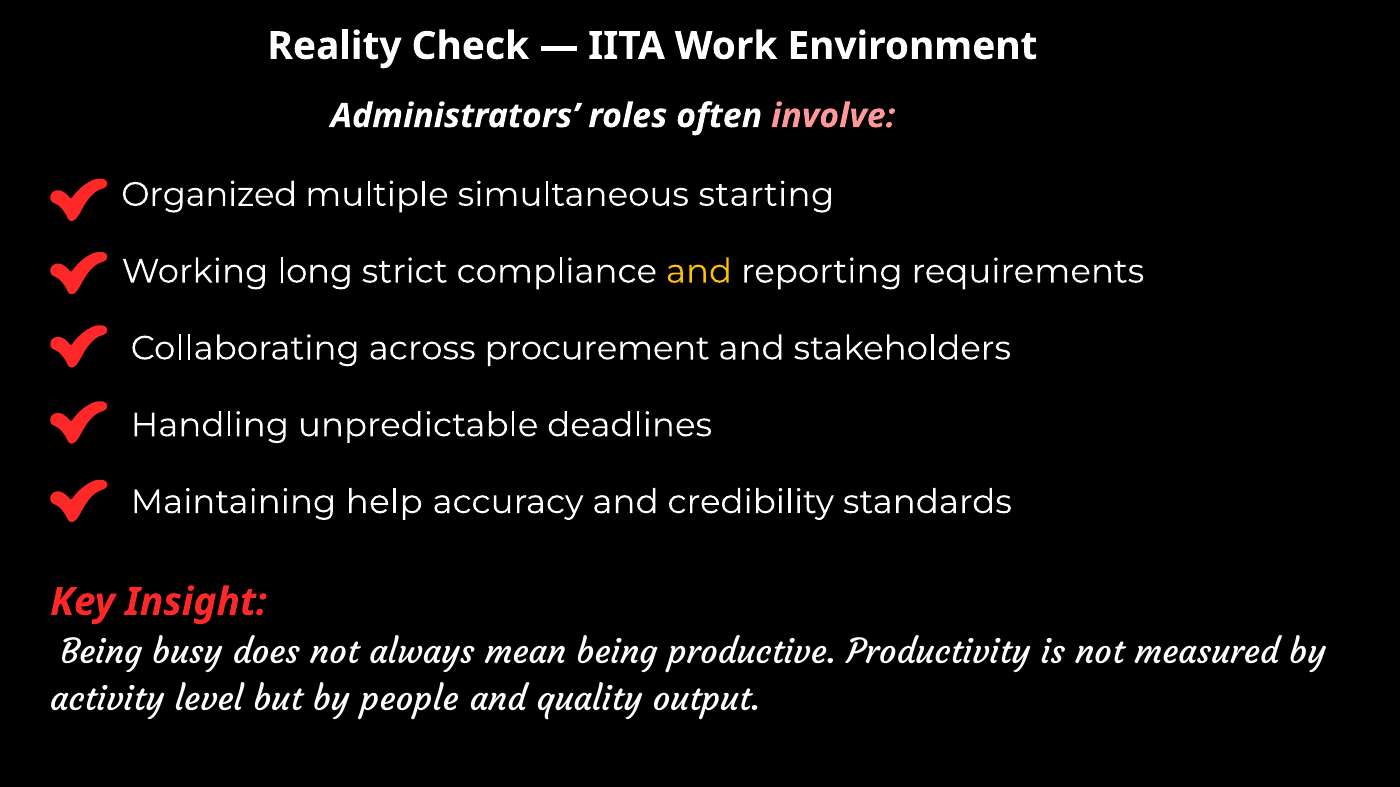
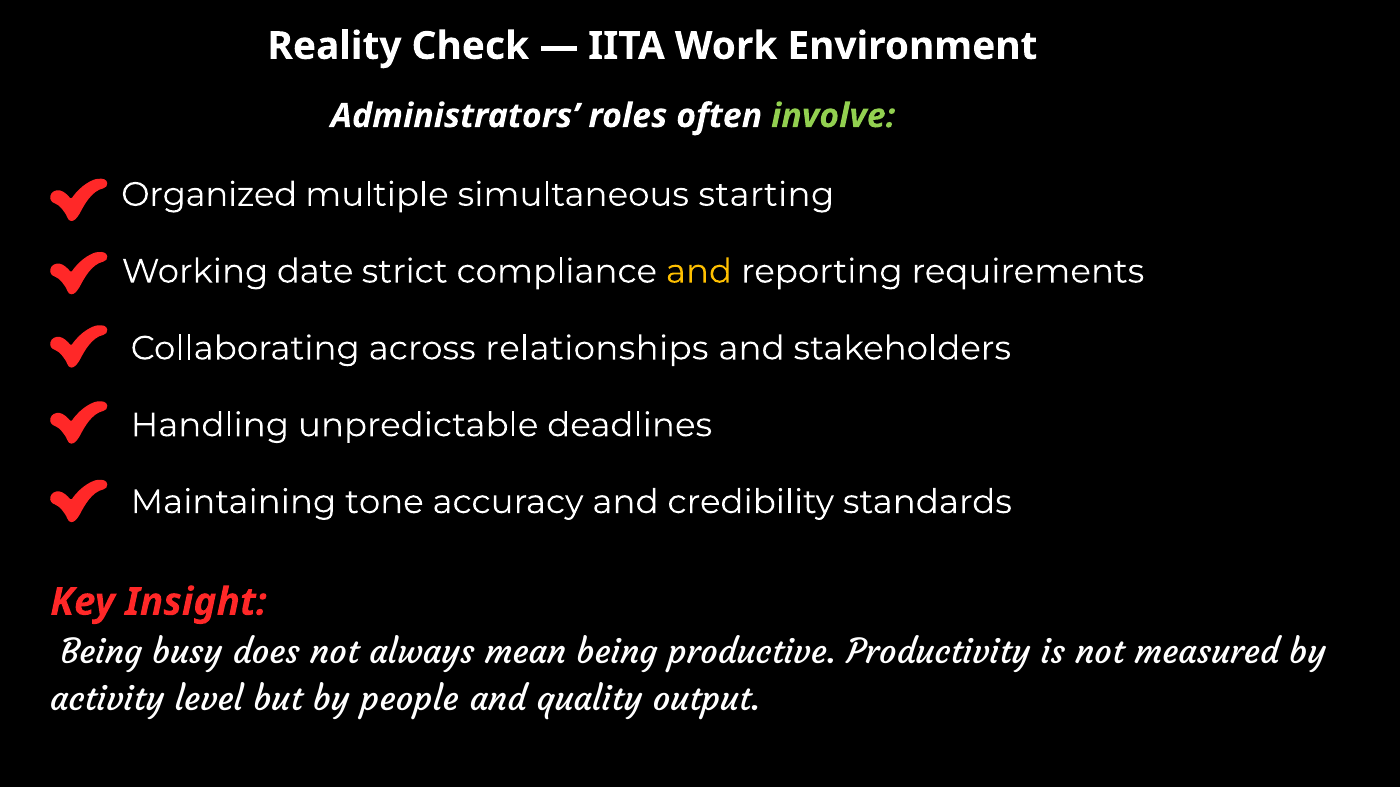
involve colour: pink -> light green
long: long -> date
procurement: procurement -> relationships
help: help -> tone
